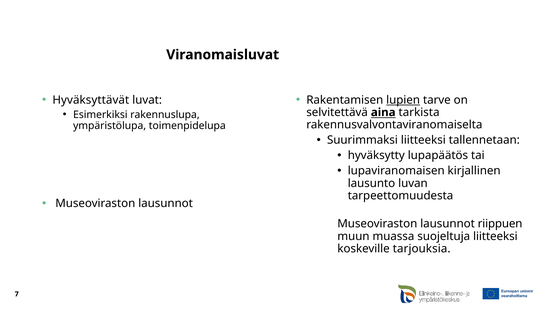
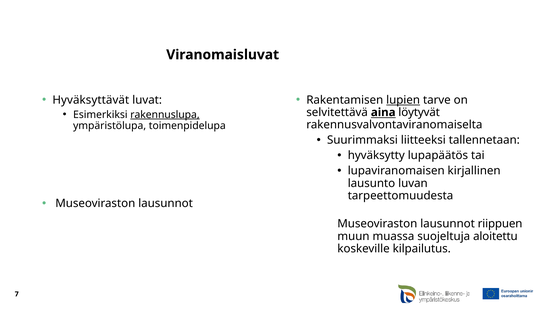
tarkista: tarkista -> löytyvät
rakennuslupa underline: none -> present
suojeltuja liitteeksi: liitteeksi -> aloitettu
tarjouksia: tarjouksia -> kilpailutus
